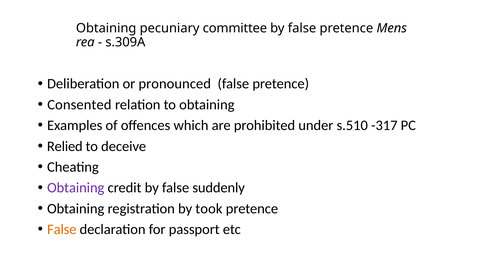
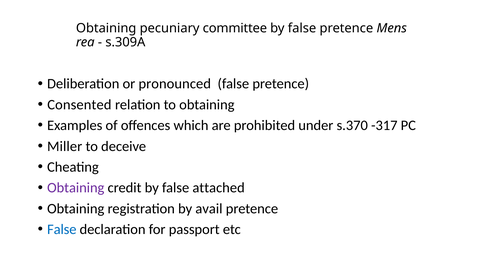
s.510: s.510 -> s.370
Relied: Relied -> Miller
suddenly: suddenly -> attached
took: took -> avail
False at (62, 229) colour: orange -> blue
